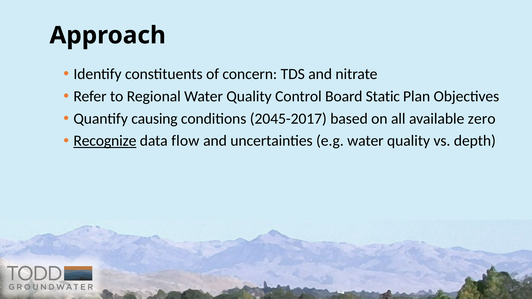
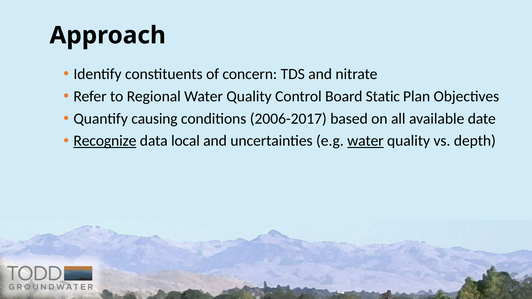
2045-2017: 2045-2017 -> 2006-2017
zero: zero -> date
flow: flow -> local
water at (365, 141) underline: none -> present
